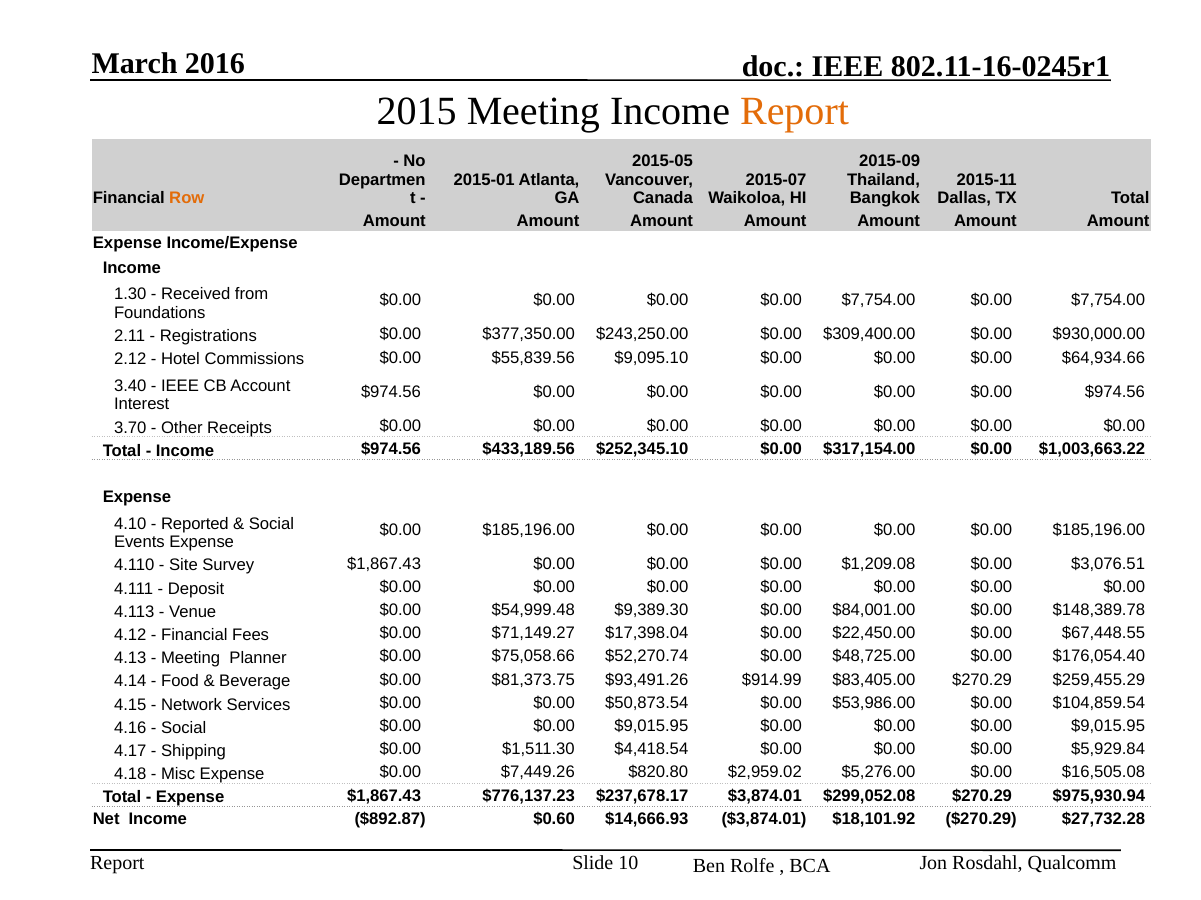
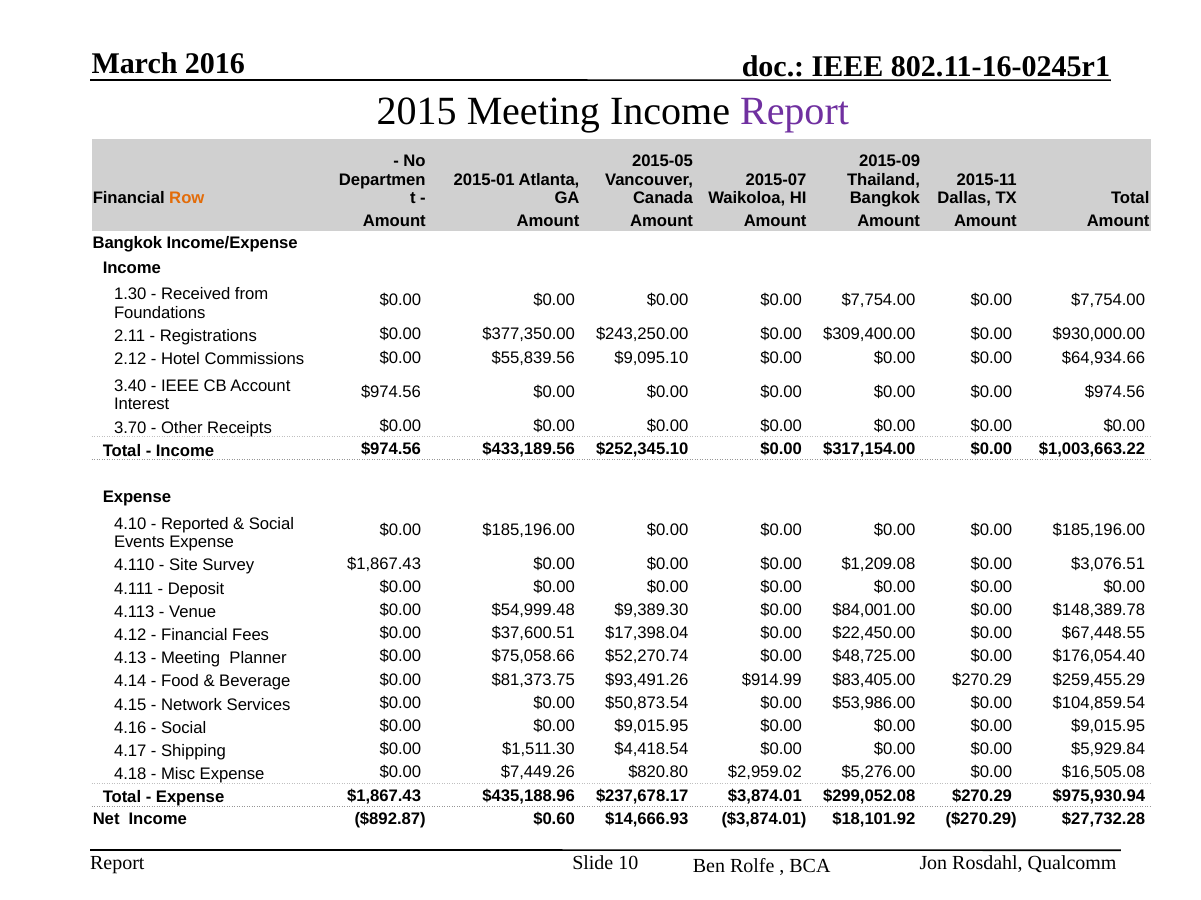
Report at (795, 112) colour: orange -> purple
Expense at (127, 243): Expense -> Bangkok
$71,149.27: $71,149.27 -> $37,600.51
$776,137.23: $776,137.23 -> $435,188.96
